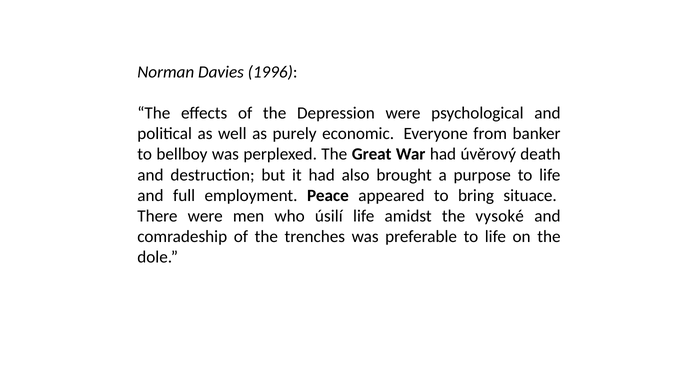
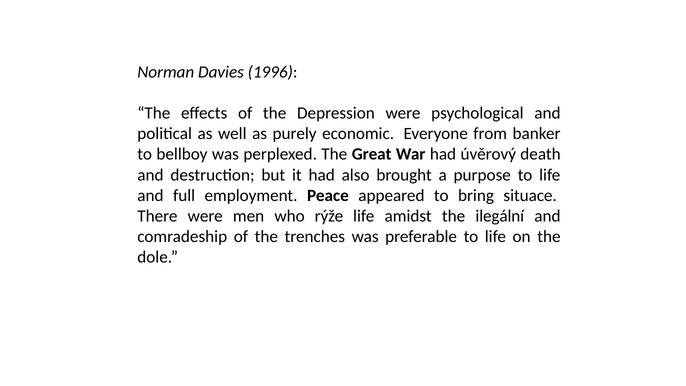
úsilí: úsilí -> rýže
vysoké: vysoké -> ilegální
